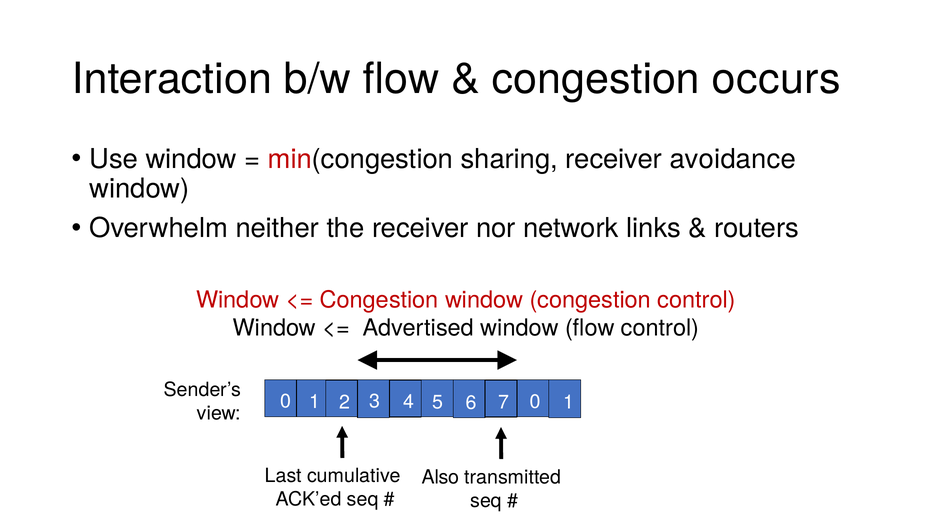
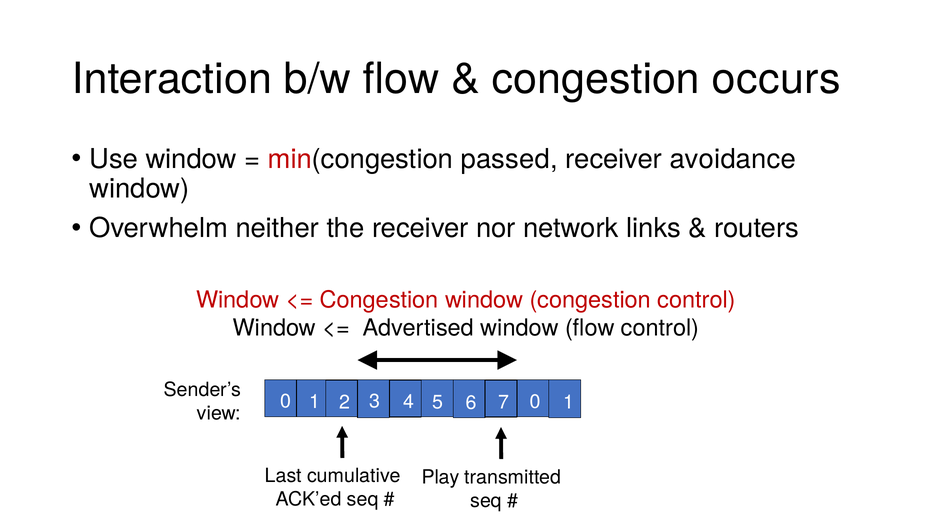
sharing: sharing -> passed
Also: Also -> Play
